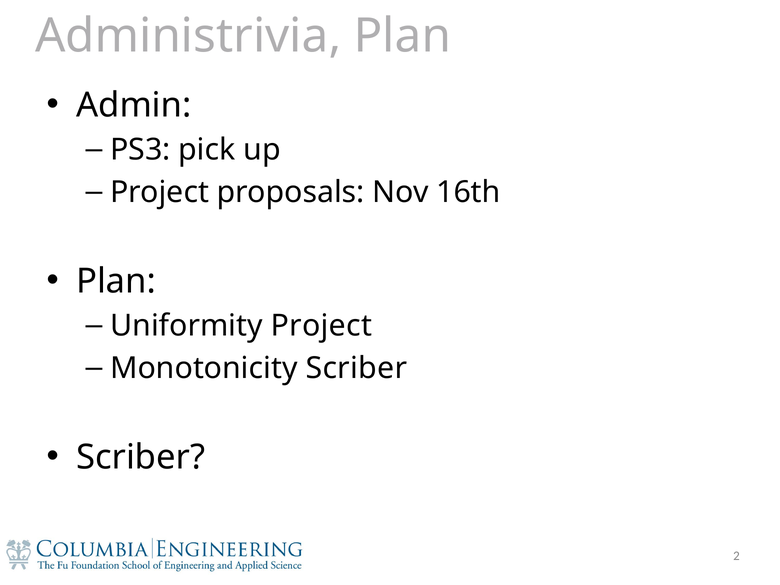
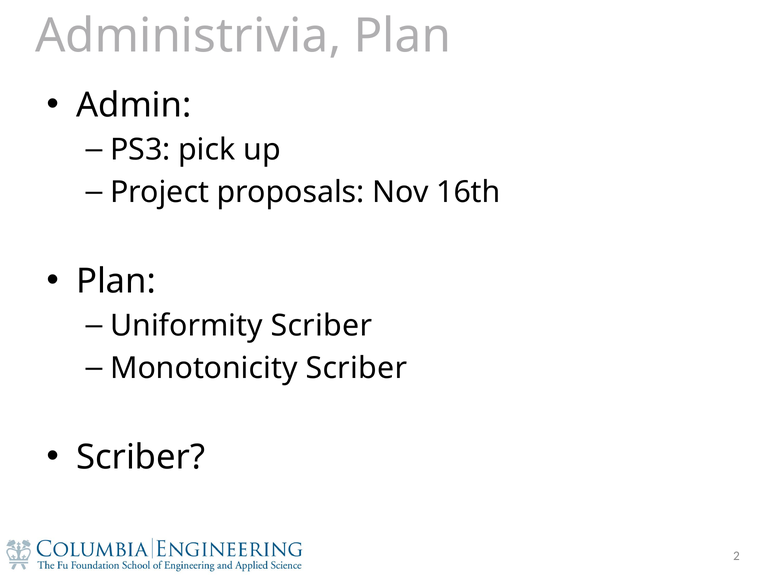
Uniformity Project: Project -> Scriber
